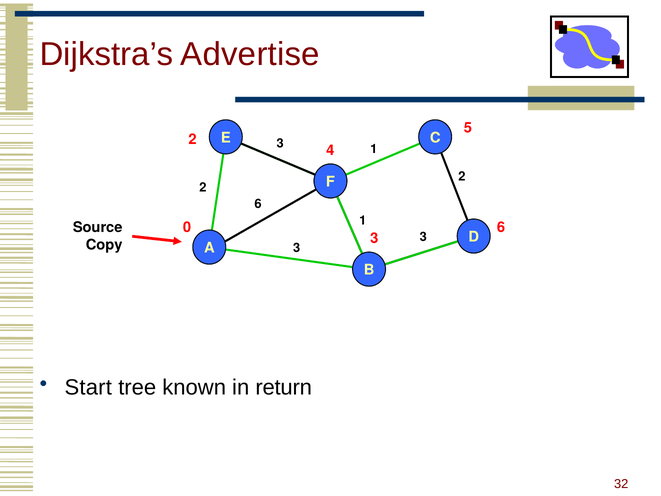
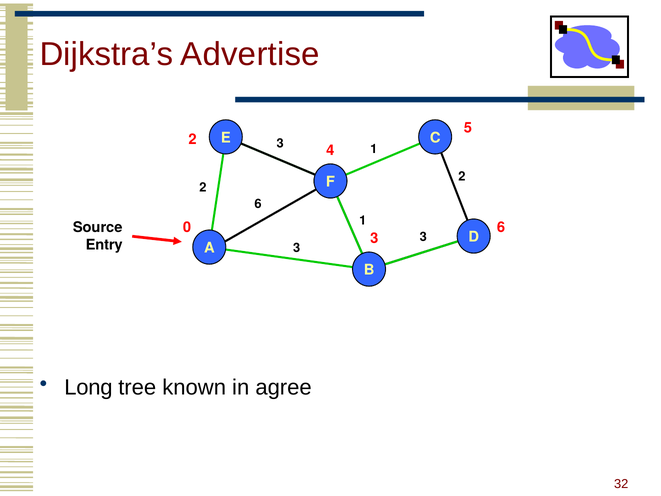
Copy: Copy -> Entry
Start: Start -> Long
return: return -> agree
